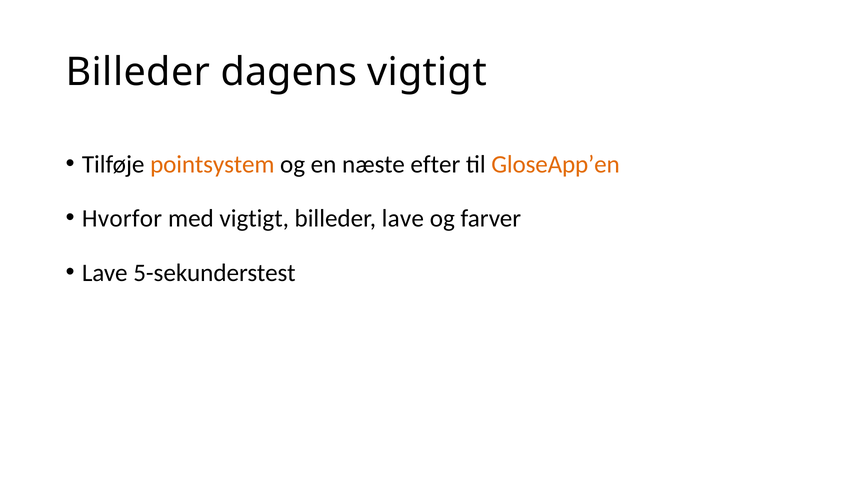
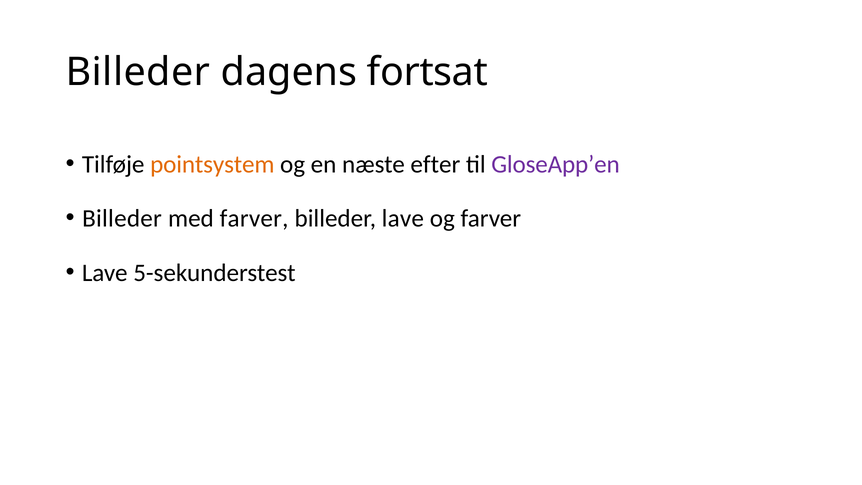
dagens vigtigt: vigtigt -> fortsat
GloseApp’en colour: orange -> purple
Hvorfor at (122, 219): Hvorfor -> Billeder
med vigtigt: vigtigt -> farver
